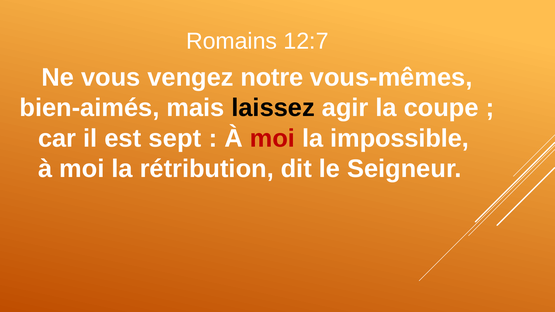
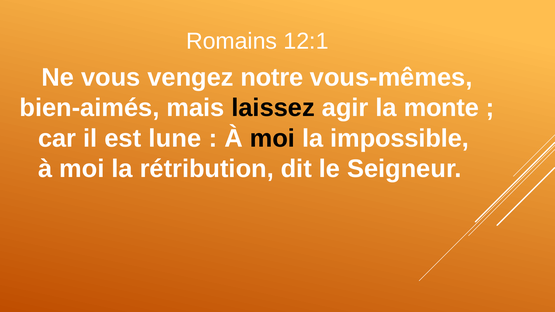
12:7: 12:7 -> 12:1
coupe: coupe -> monte
sept: sept -> lune
moi at (272, 138) colour: red -> black
